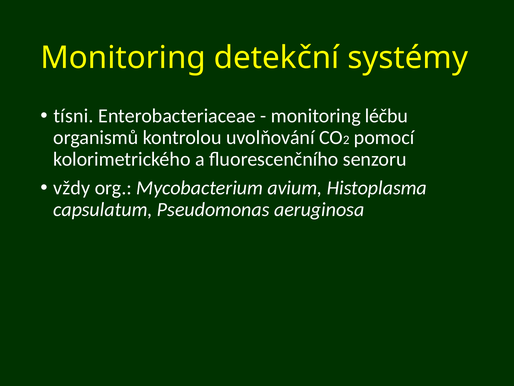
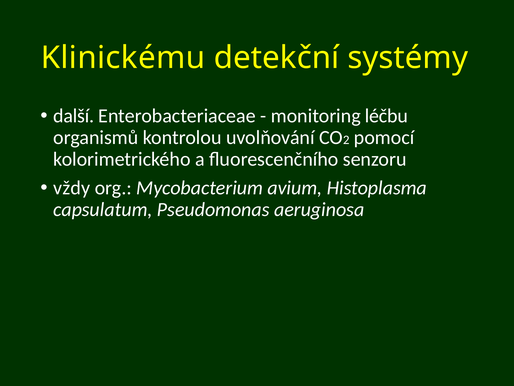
Monitoring at (123, 58): Monitoring -> Klinickému
tísni: tísni -> další
